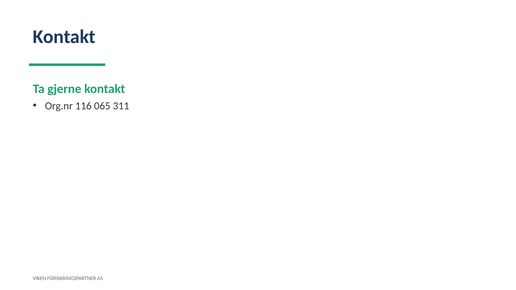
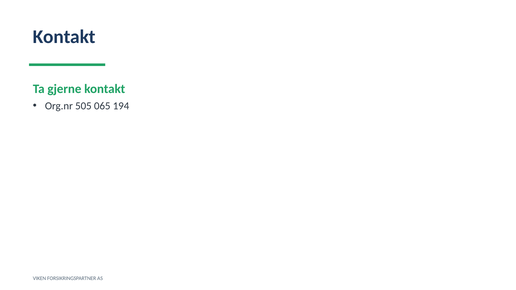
116: 116 -> 505
311: 311 -> 194
